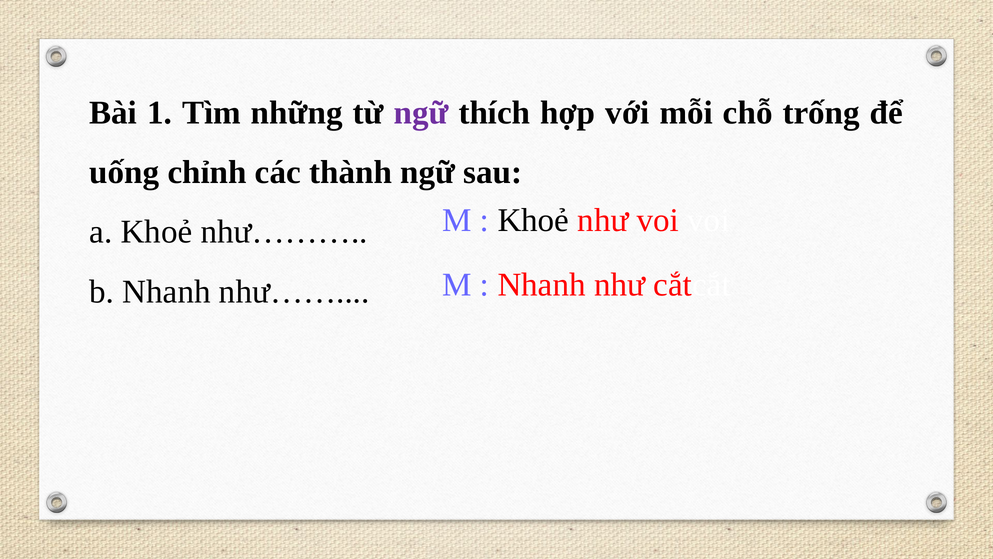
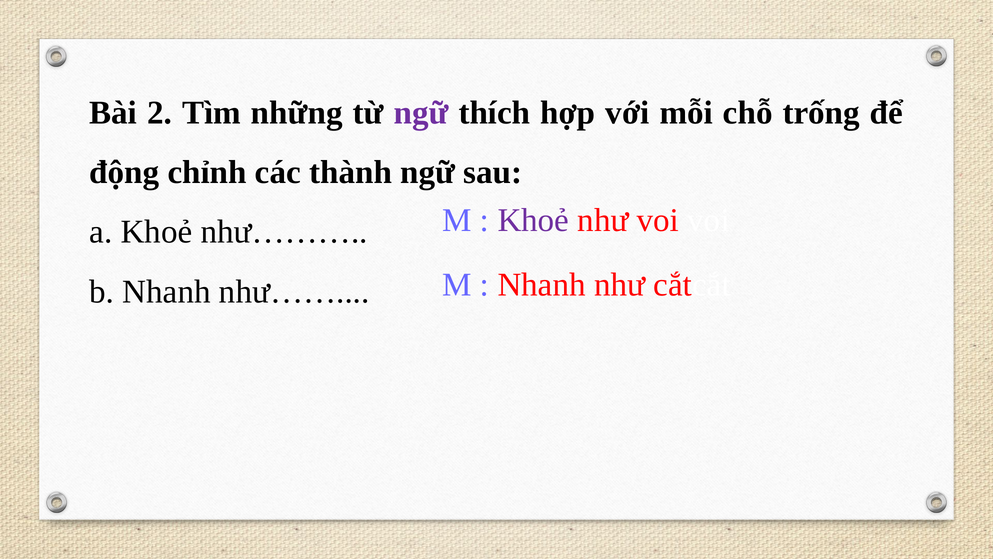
1: 1 -> 2
uống: uống -> động
Khoẻ at (533, 220) colour: black -> purple
